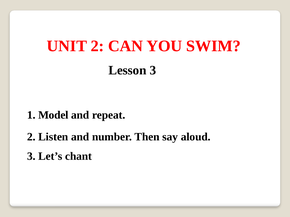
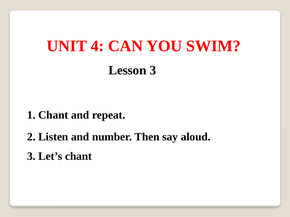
UNIT 2: 2 -> 4
1 Model: Model -> Chant
